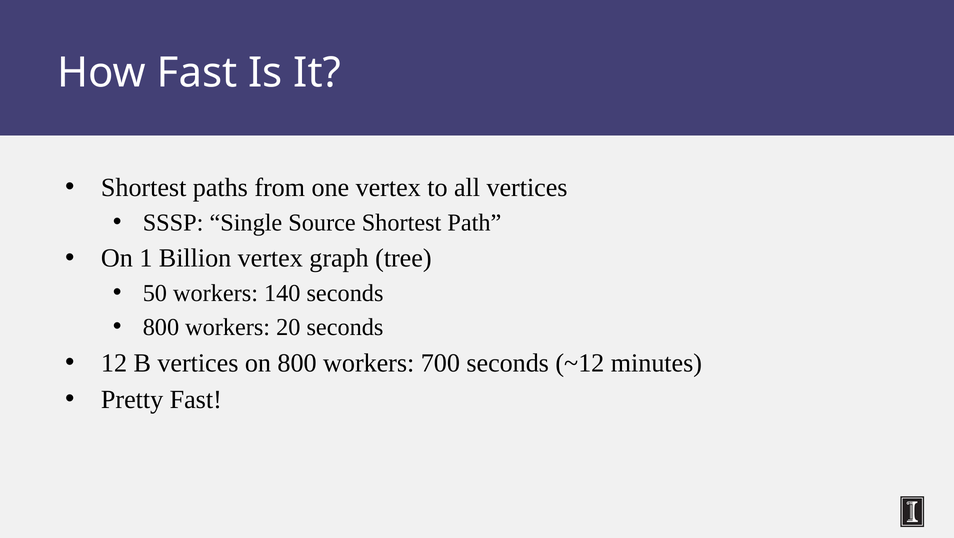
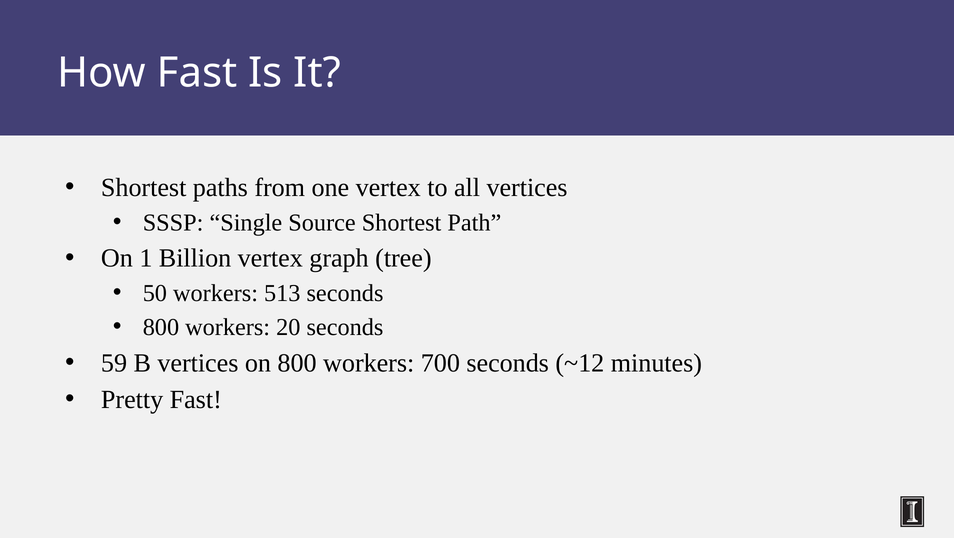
140: 140 -> 513
12: 12 -> 59
